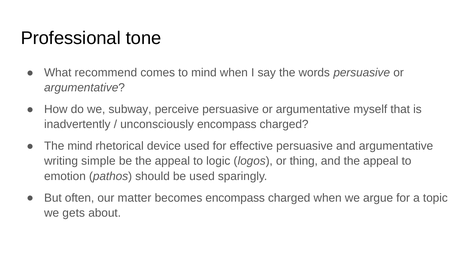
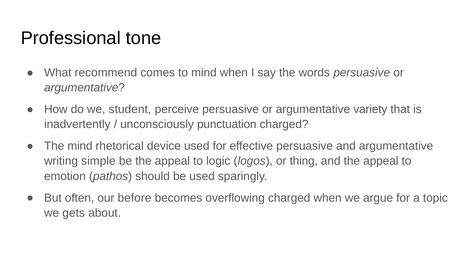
subway: subway -> student
myself: myself -> variety
unconsciously encompass: encompass -> punctuation
matter: matter -> before
becomes encompass: encompass -> overflowing
